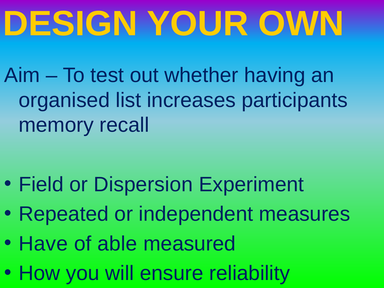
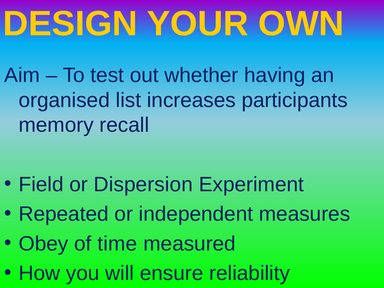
Have: Have -> Obey
able: able -> time
